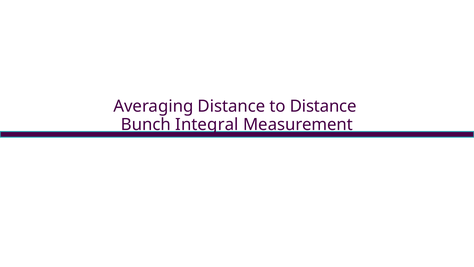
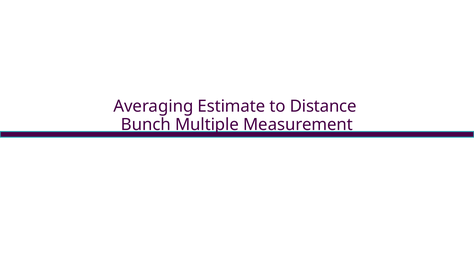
Averaging Distance: Distance -> Estimate
Integral: Integral -> Multiple
